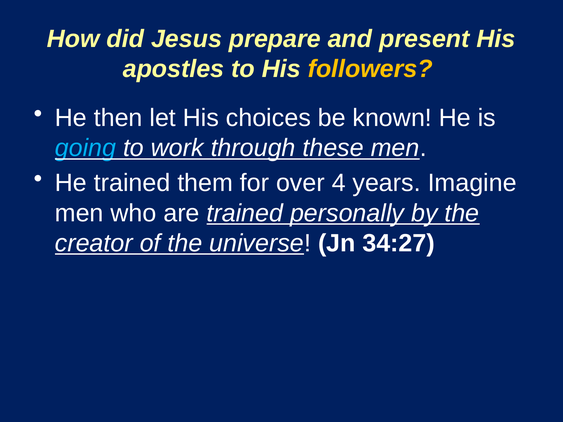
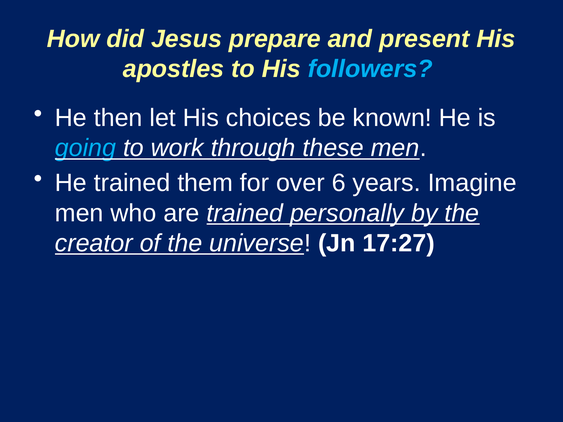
followers colour: yellow -> light blue
4: 4 -> 6
34:27: 34:27 -> 17:27
